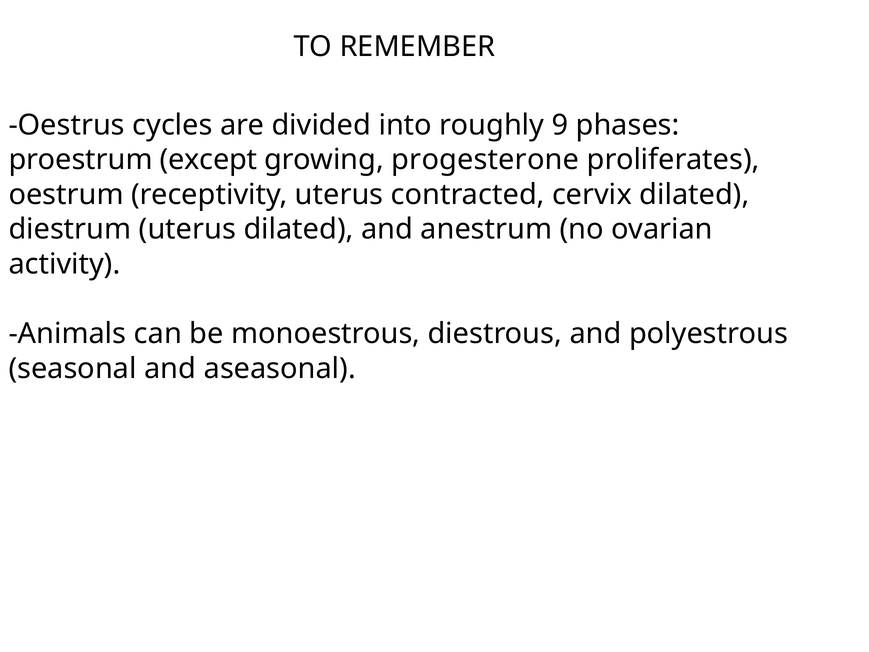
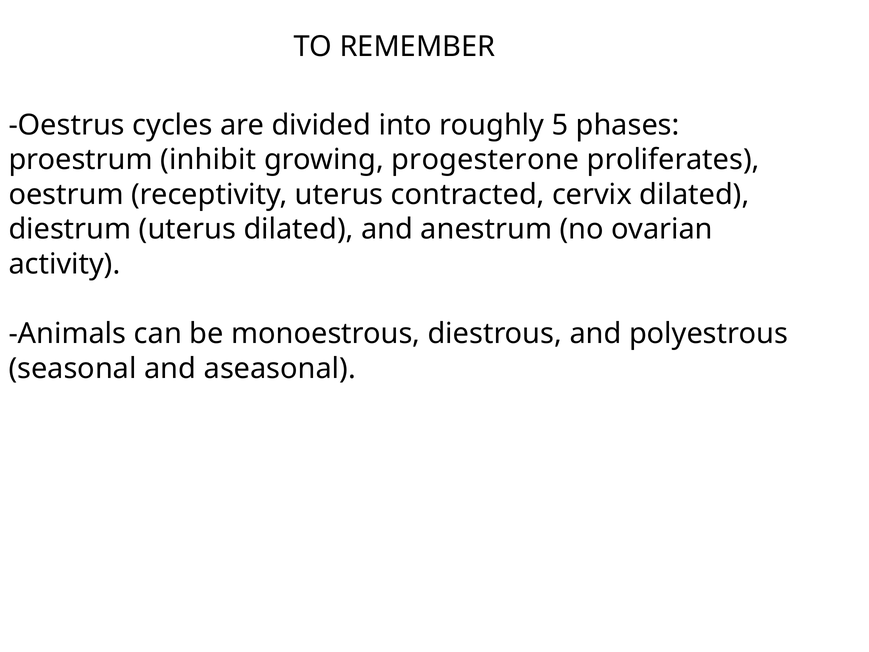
9: 9 -> 5
except: except -> inhibit
